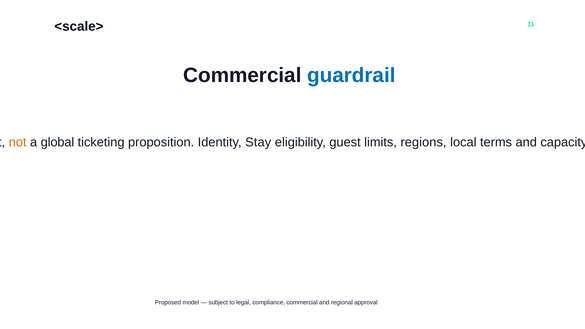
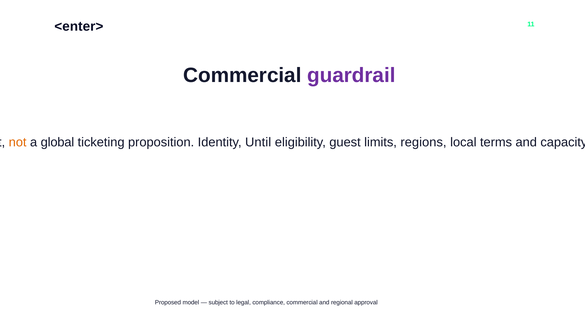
<scale>: <scale> -> <enter>
guardrail colour: blue -> purple
Stay: Stay -> Until
